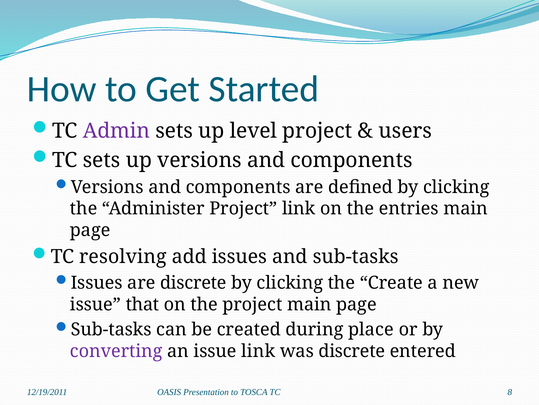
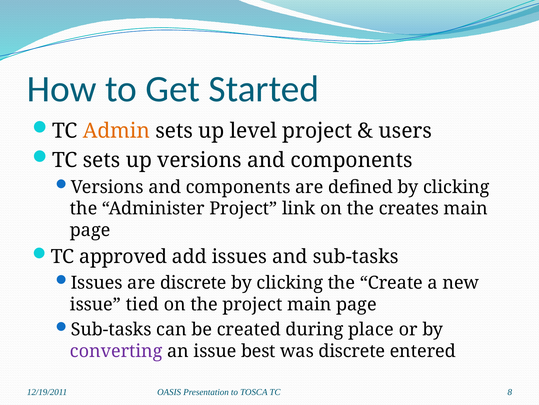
Admin colour: purple -> orange
entries: entries -> creates
resolving: resolving -> approved
that: that -> tied
issue link: link -> best
